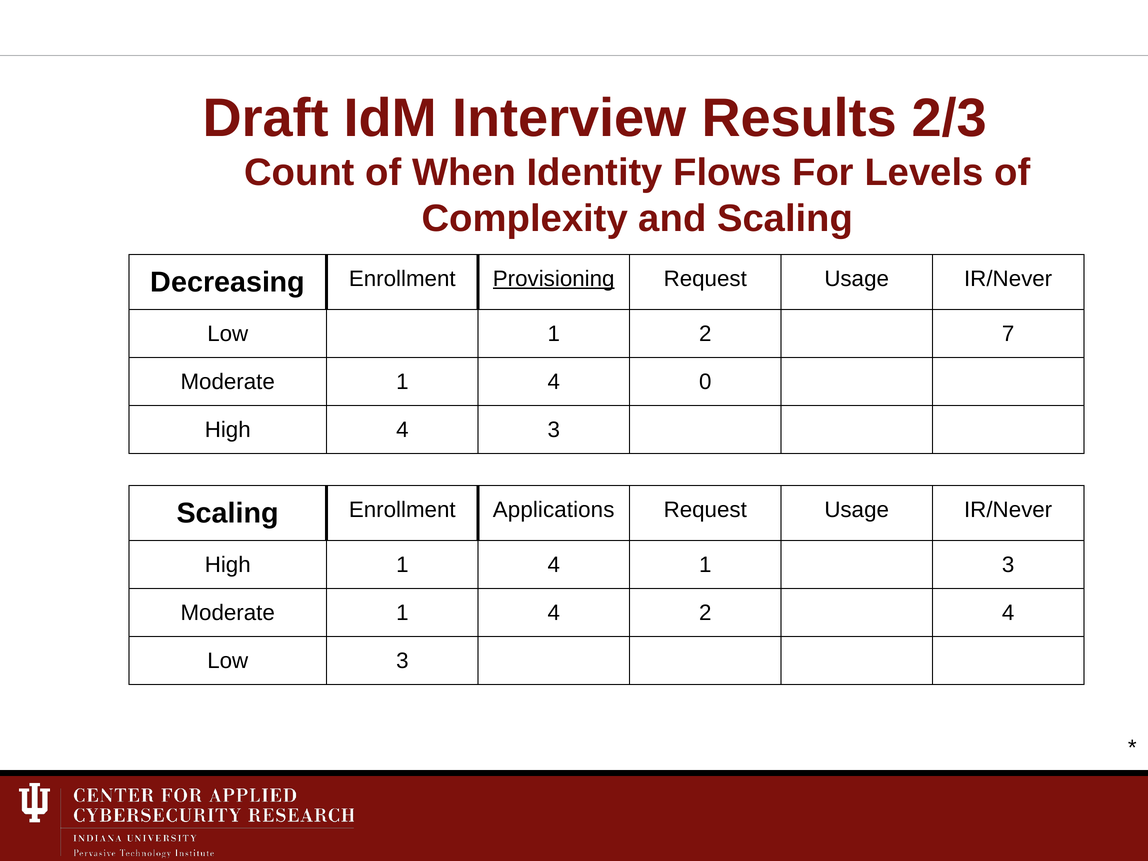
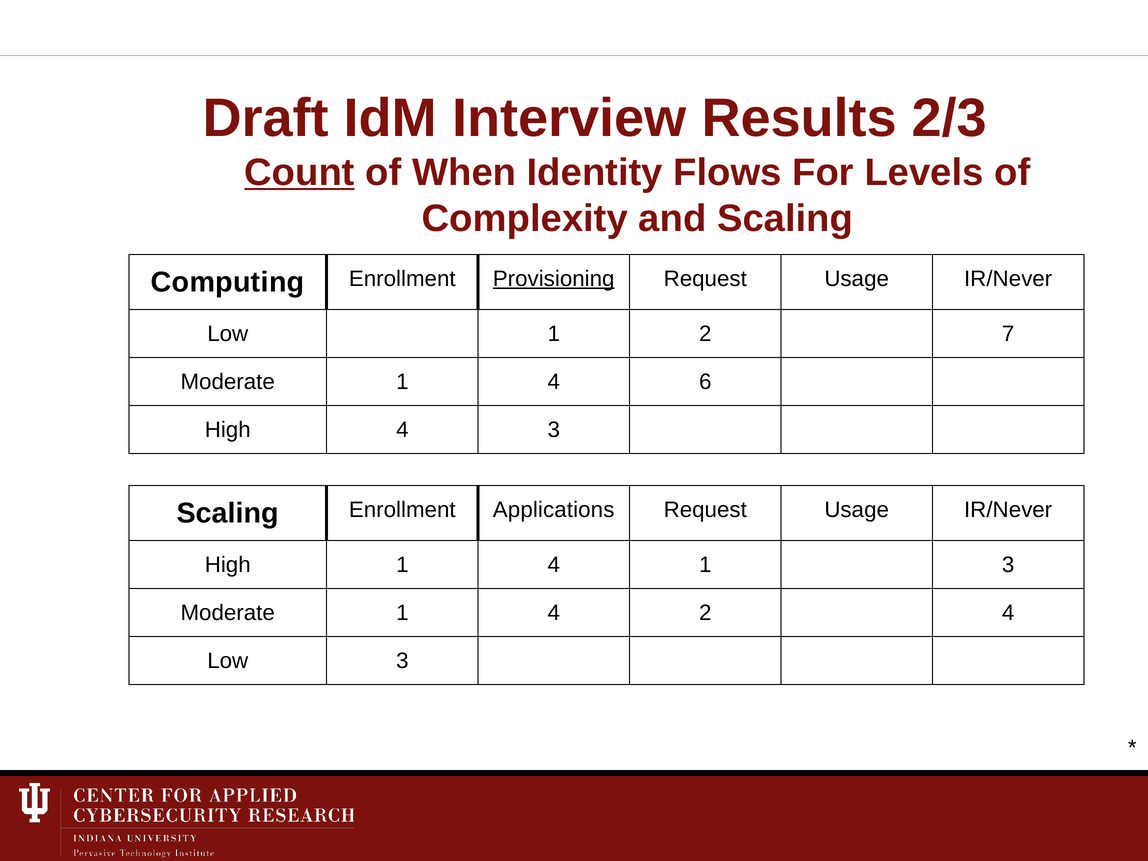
Count underline: none -> present
Decreasing: Decreasing -> Computing
0: 0 -> 6
